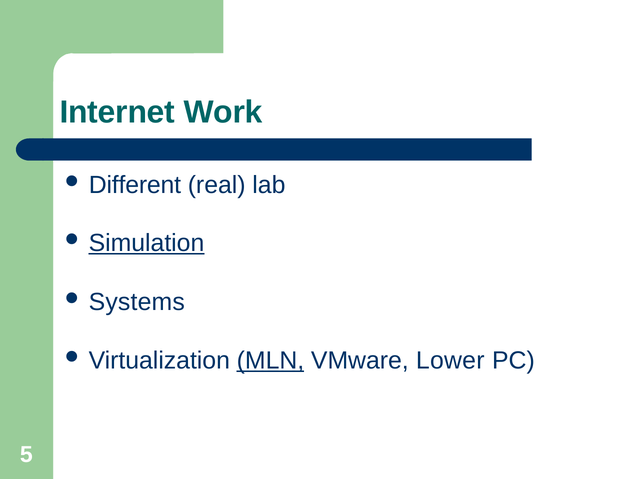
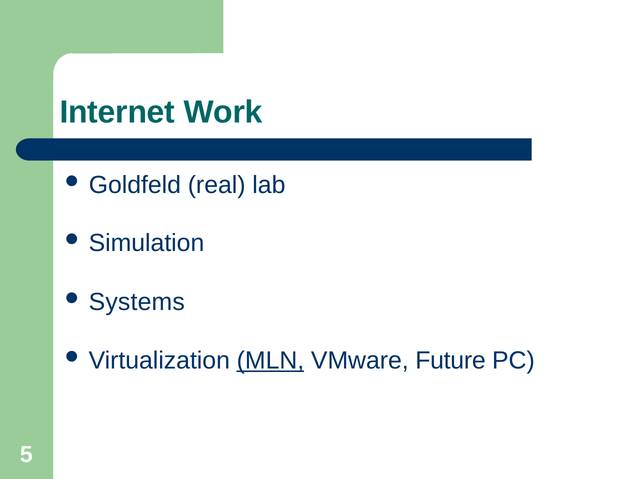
Different: Different -> Goldfeld
Simulation underline: present -> none
Lower: Lower -> Future
